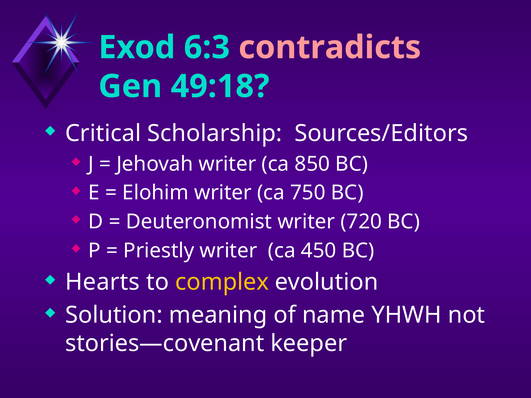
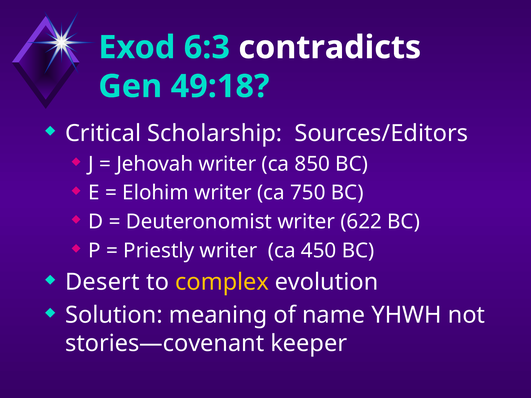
contradicts colour: pink -> white
720: 720 -> 622
Hearts: Hearts -> Desert
